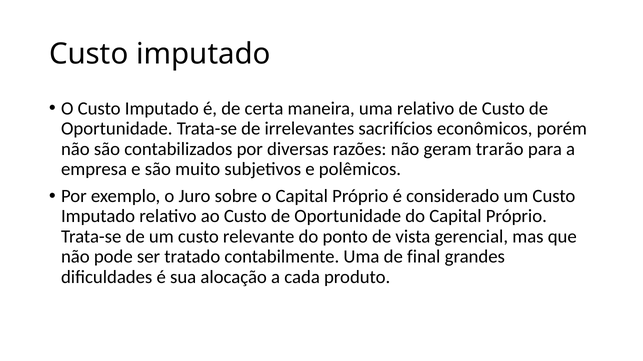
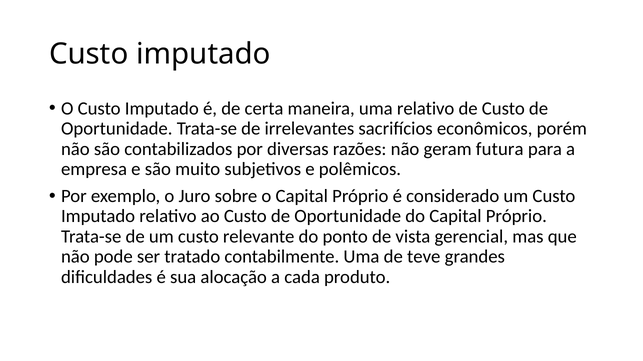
trarão: trarão -> futura
final: final -> teve
